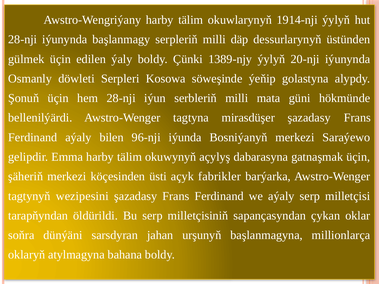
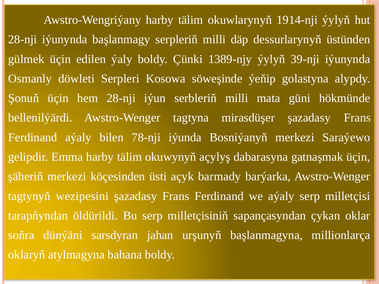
20-nji: 20-nji -> 39-nji
96-nji: 96-nji -> 78-nji
fabrikler: fabrikler -> barmady
